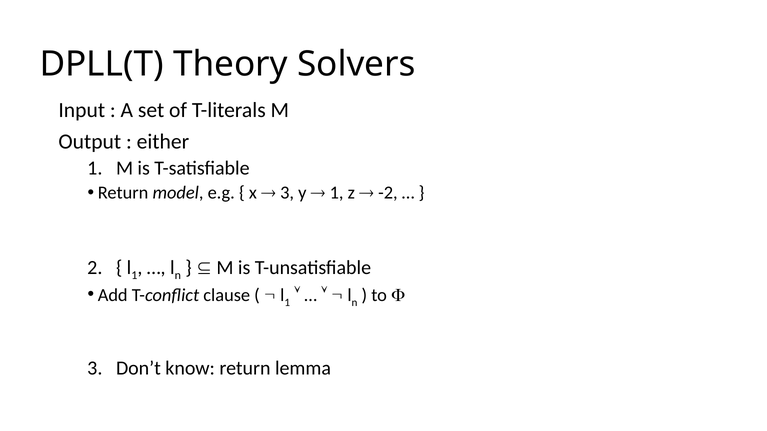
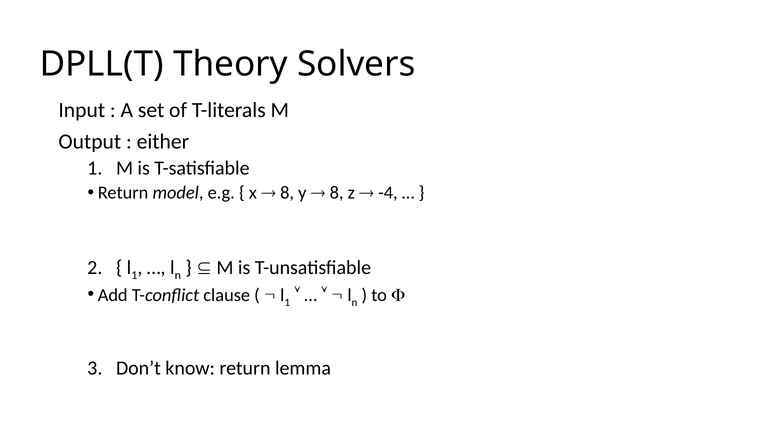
3 at (287, 193): 3 -> 8
1 at (337, 193): 1 -> 8
-2: -2 -> -4
